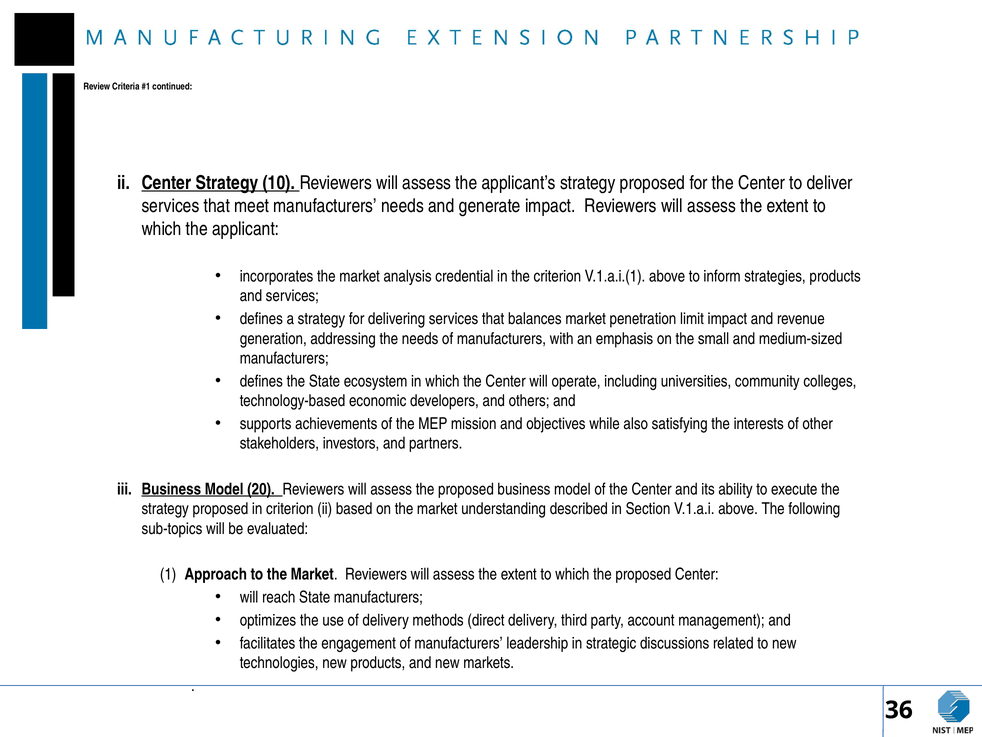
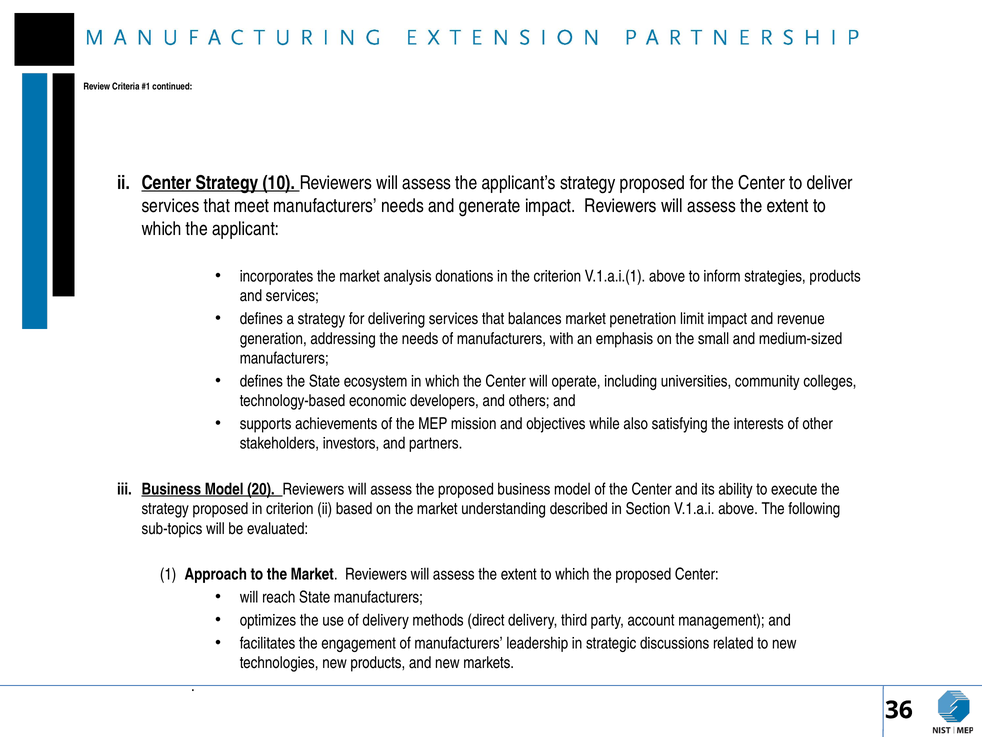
credential: credential -> donations
